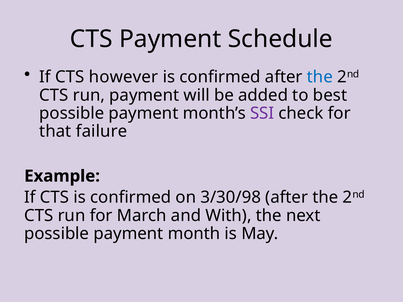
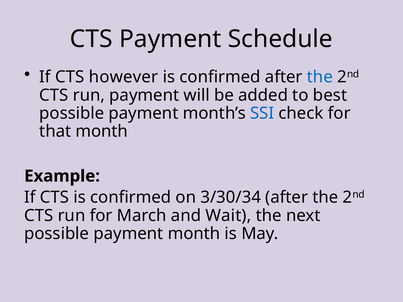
SSI colour: purple -> blue
that failure: failure -> month
3/30/98: 3/30/98 -> 3/30/34
With: With -> Wait
